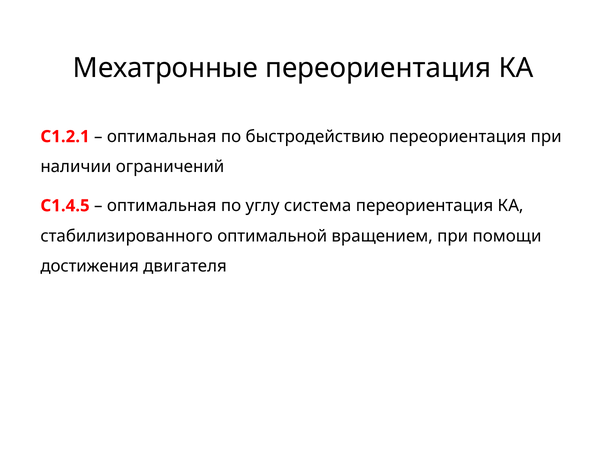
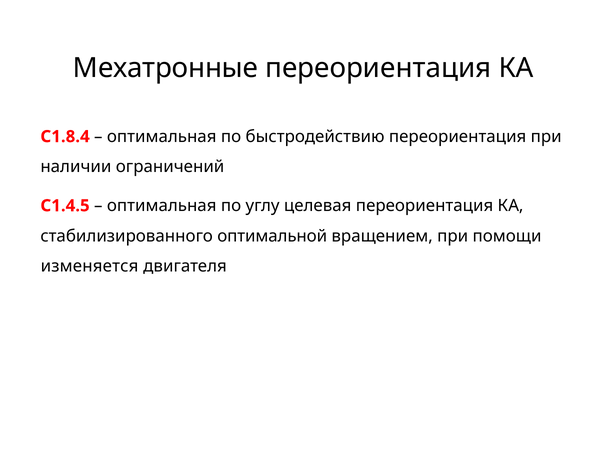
С1.2.1: С1.2.1 -> С1.8.4
система: система -> целевая
достижения: достижения -> изменяется
